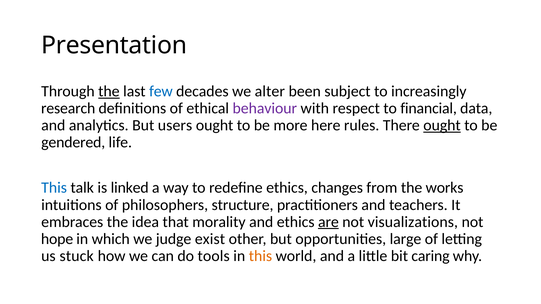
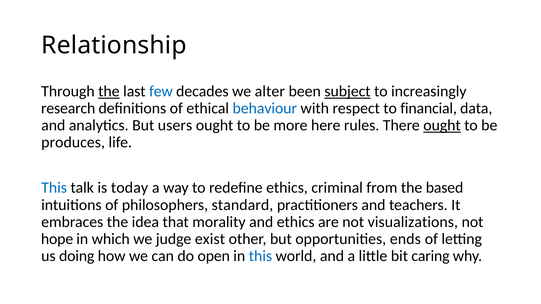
Presentation: Presentation -> Relationship
subject underline: none -> present
behaviour colour: purple -> blue
gendered: gendered -> produces
linked: linked -> today
changes: changes -> criminal
works: works -> based
structure: structure -> standard
are underline: present -> none
large: large -> ends
stuck: stuck -> doing
tools: tools -> open
this at (260, 256) colour: orange -> blue
